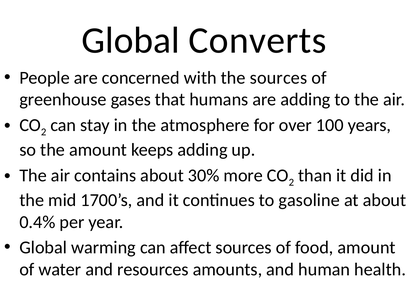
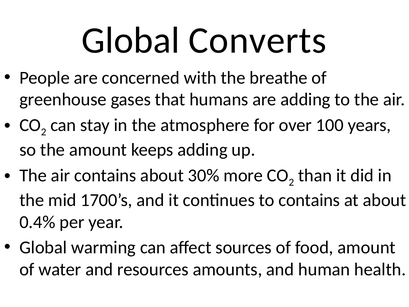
the sources: sources -> breathe
to gasoline: gasoline -> contains
